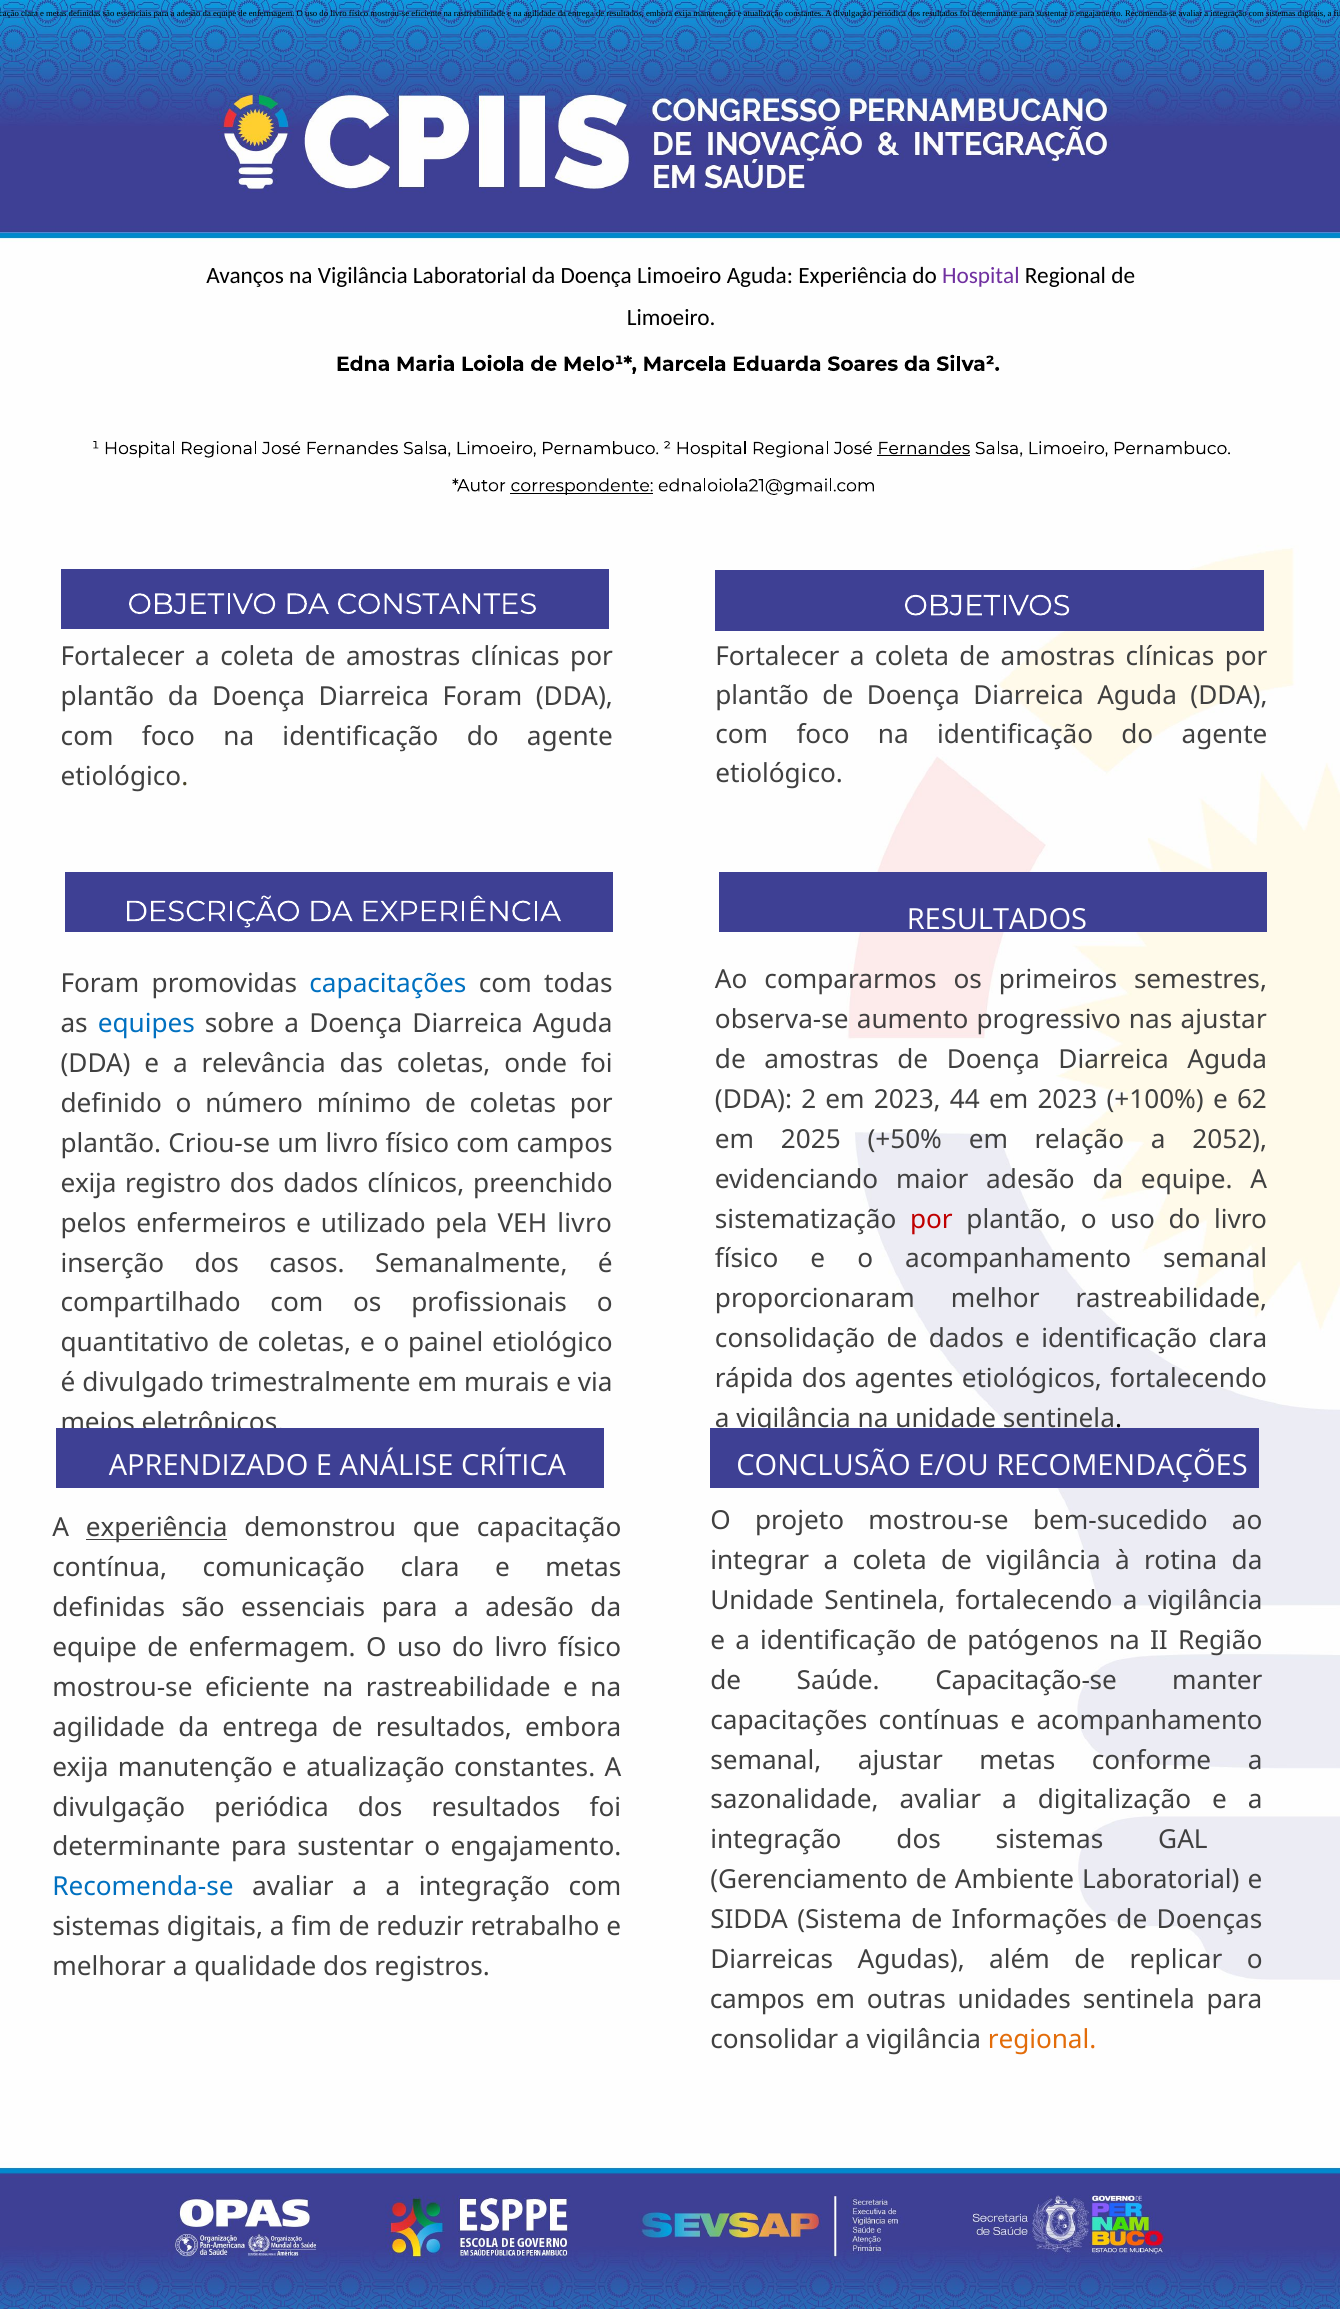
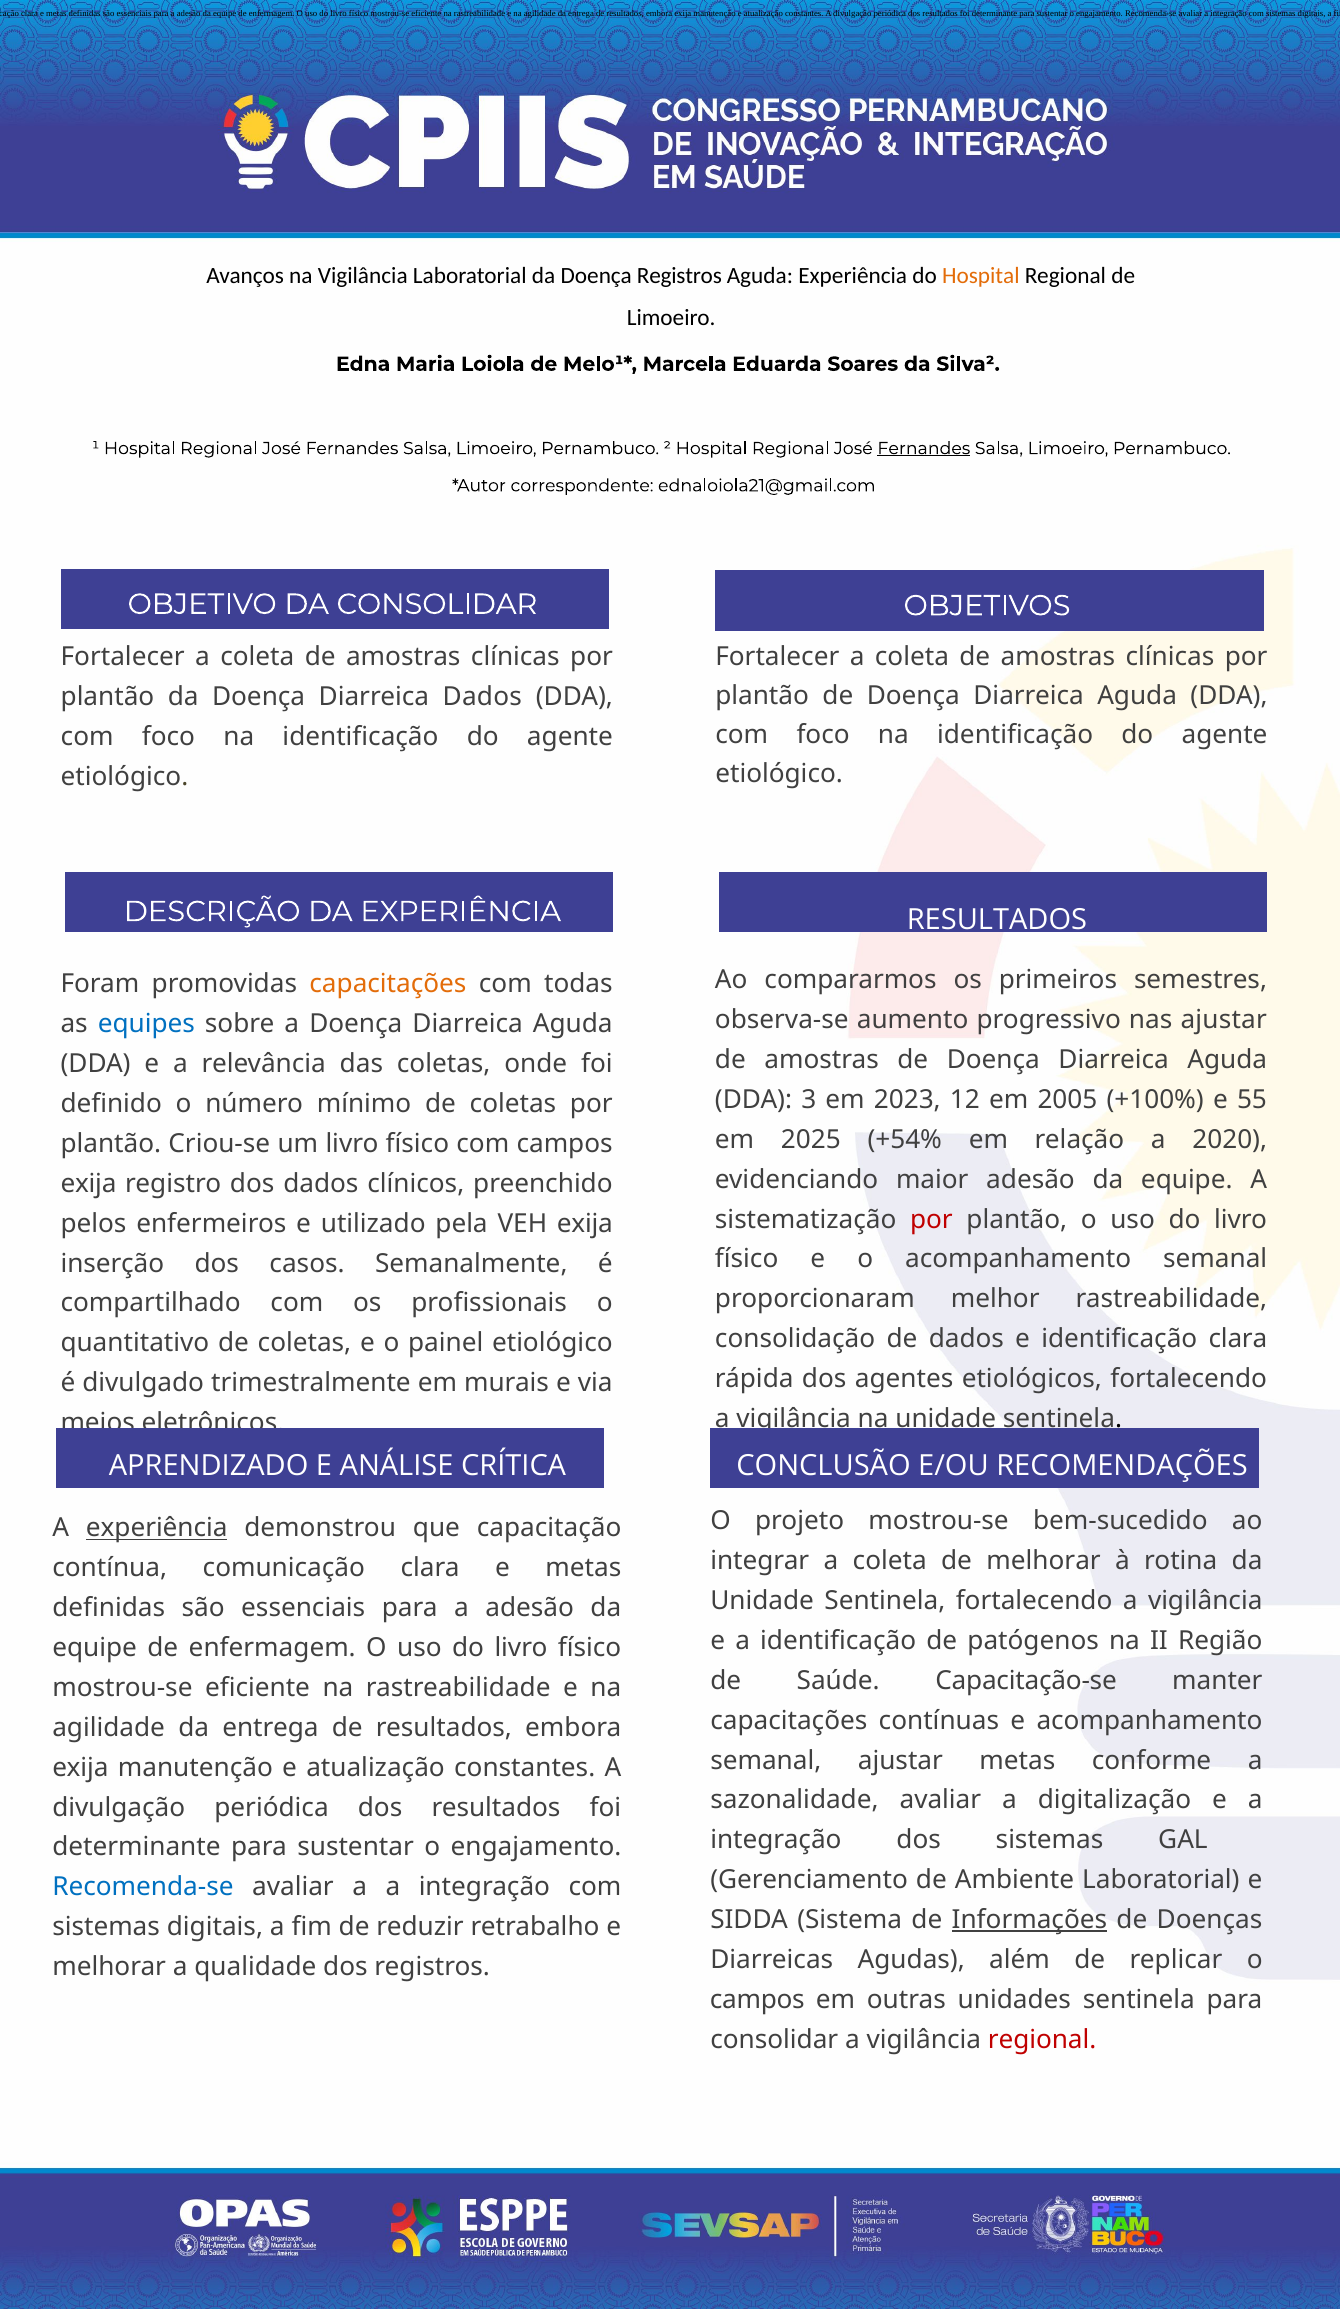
Doença Limoeiro: Limoeiro -> Registros
Hospital at (981, 275) colour: purple -> orange
correspondente underline: present -> none
DA CONSTANTES: CONSTANTES -> CONSOLIDAR
Diarreica Foram: Foram -> Dados
capacitações at (388, 984) colour: blue -> orange
2: 2 -> 3
44: 44 -> 12
2023 at (1067, 1100): 2023 -> 2005
62: 62 -> 55
+50%: +50% -> +54%
2052: 2052 -> 2020
VEH livro: livro -> exija
de vigilância: vigilância -> melhorar
Informações underline: none -> present
regional at (1042, 2040) colour: orange -> red
